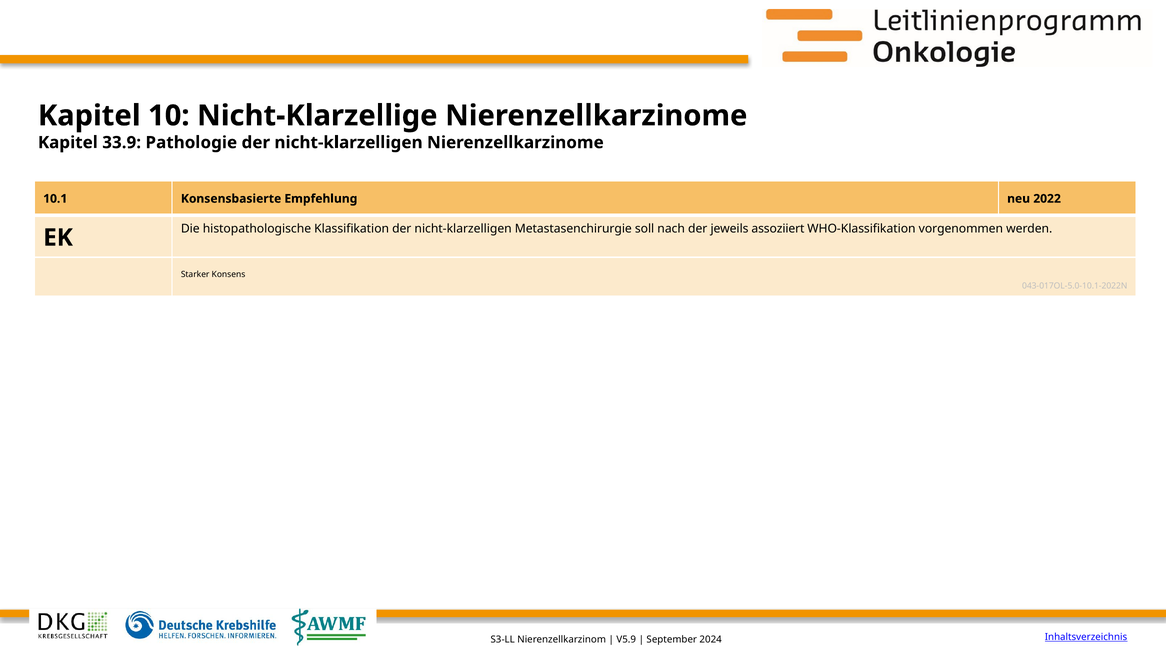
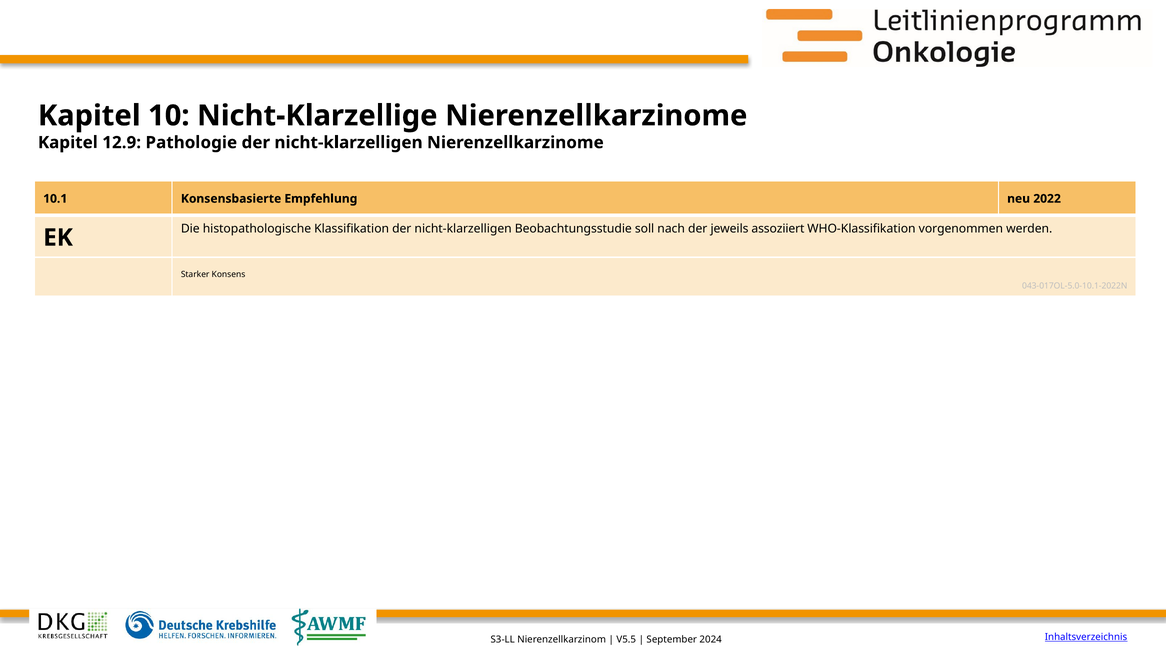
33.9: 33.9 -> 12.9
Metastasenchirurgie: Metastasenchirurgie -> Beobachtungsstudie
V5.9: V5.9 -> V5.5
